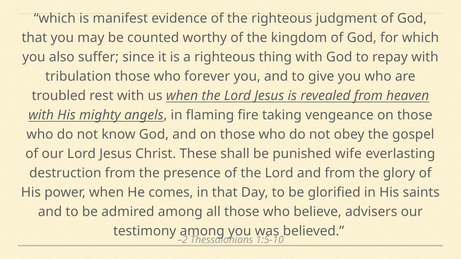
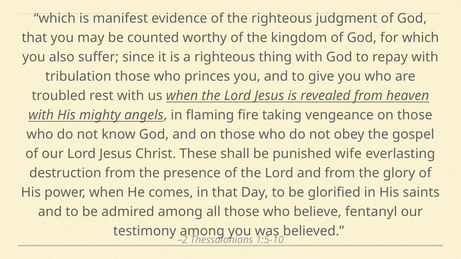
forever: forever -> princes
advisers: advisers -> fentanyl
